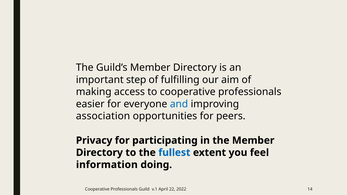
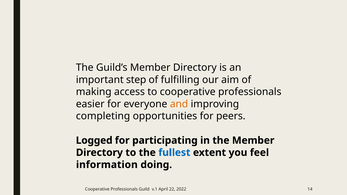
and colour: blue -> orange
association: association -> completing
Privacy: Privacy -> Logged
